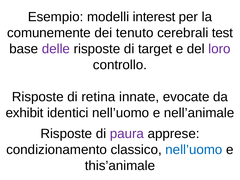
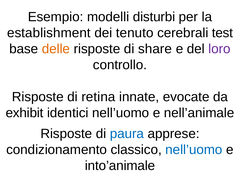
interest: interest -> disturbi
comunemente: comunemente -> establishment
delle colour: purple -> orange
target: target -> share
paura colour: purple -> blue
this’animale: this’animale -> into’animale
